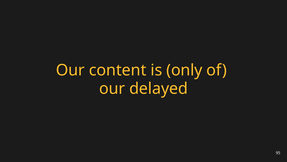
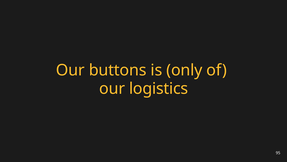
content: content -> buttons
delayed: delayed -> logistics
